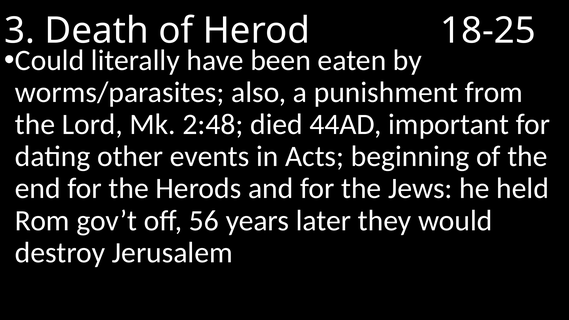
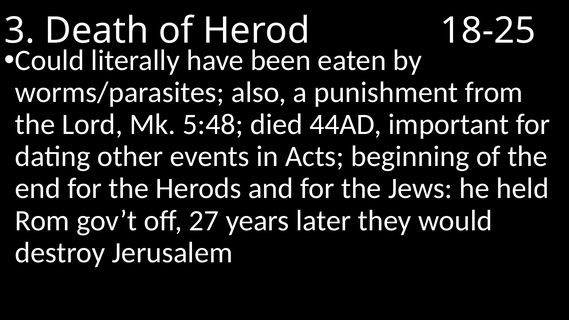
2:48: 2:48 -> 5:48
56: 56 -> 27
